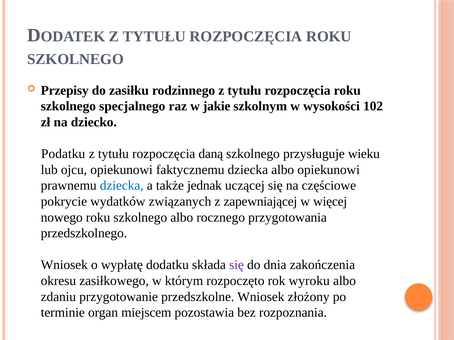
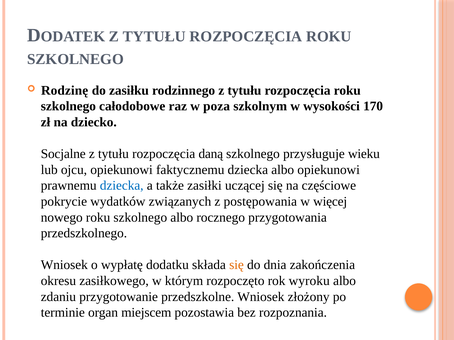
Przepisy: Przepisy -> Rodzinę
specjalnego: specjalnego -> całodobowe
jakie: jakie -> poza
102: 102 -> 170
Podatku: Podatku -> Socjalne
jednak: jednak -> zasiłki
zapewniającej: zapewniającej -> postępowania
się at (237, 265) colour: purple -> orange
